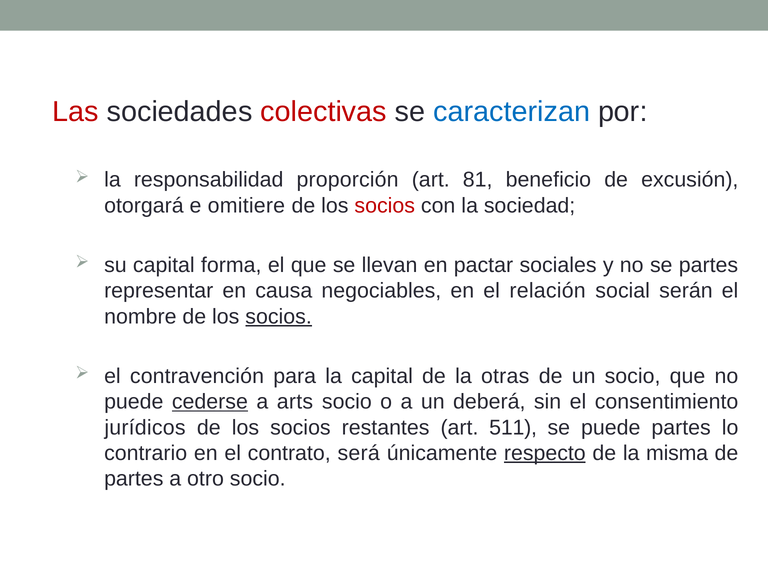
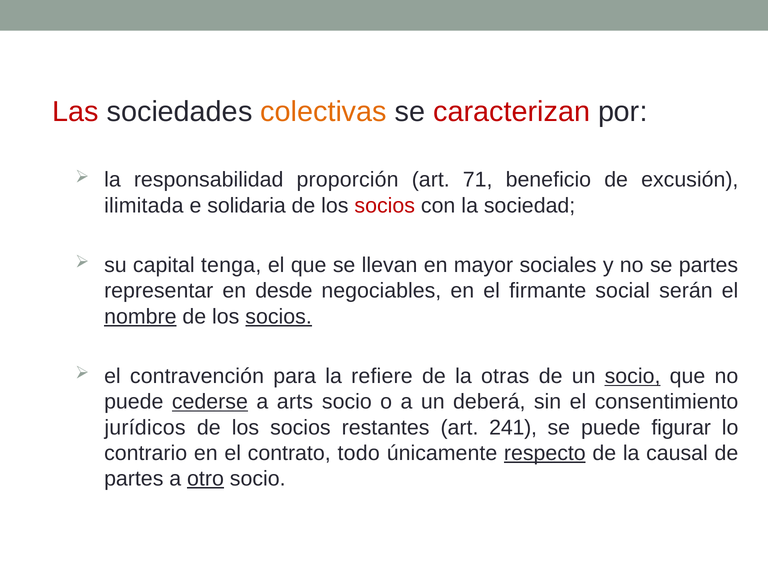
colectivas colour: red -> orange
caracterizan colour: blue -> red
81: 81 -> 71
otorgará: otorgará -> ilimitada
omitiere: omitiere -> solidaria
forma: forma -> tenga
pactar: pactar -> mayor
causa: causa -> desde
relación: relación -> firmante
nombre underline: none -> present
la capital: capital -> refiere
socio at (633, 376) underline: none -> present
511: 511 -> 241
puede partes: partes -> figurar
será: será -> todo
misma: misma -> causal
otro underline: none -> present
